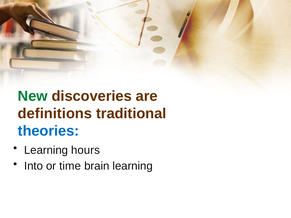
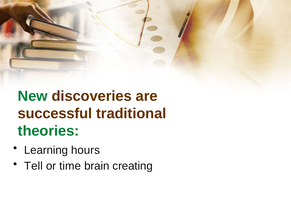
definitions: definitions -> successful
theories colour: blue -> green
Into: Into -> Tell
brain learning: learning -> creating
